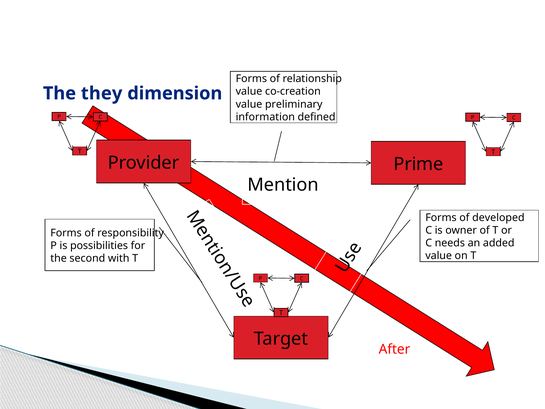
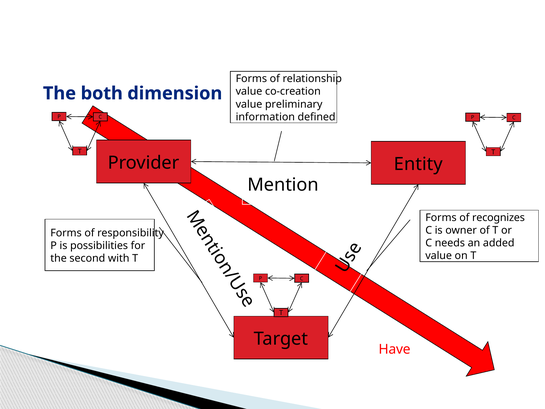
they: they -> both
Prime: Prime -> Entity
developed: developed -> recognizes
After: After -> Have
